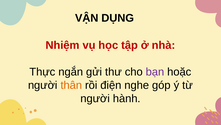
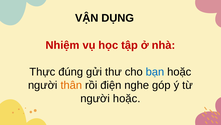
ngắn: ngắn -> đúng
bạn colour: purple -> blue
người hành: hành -> hoặc
